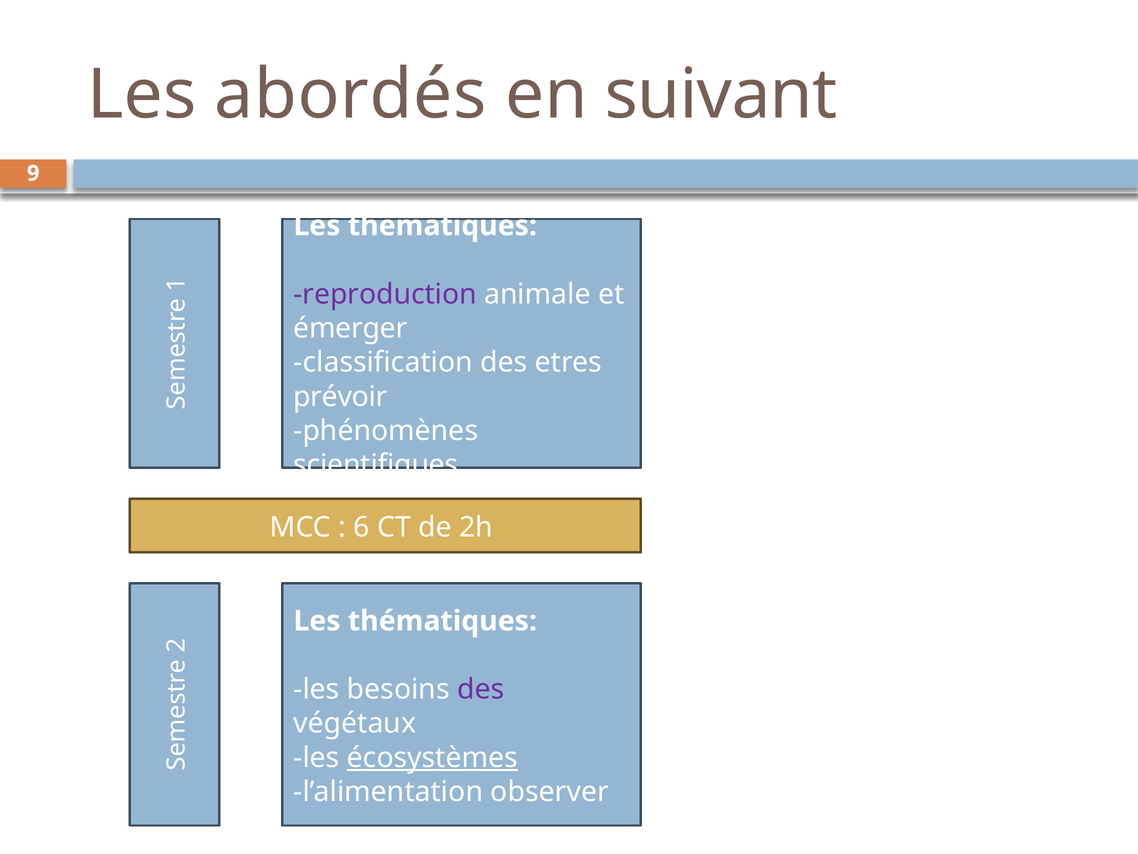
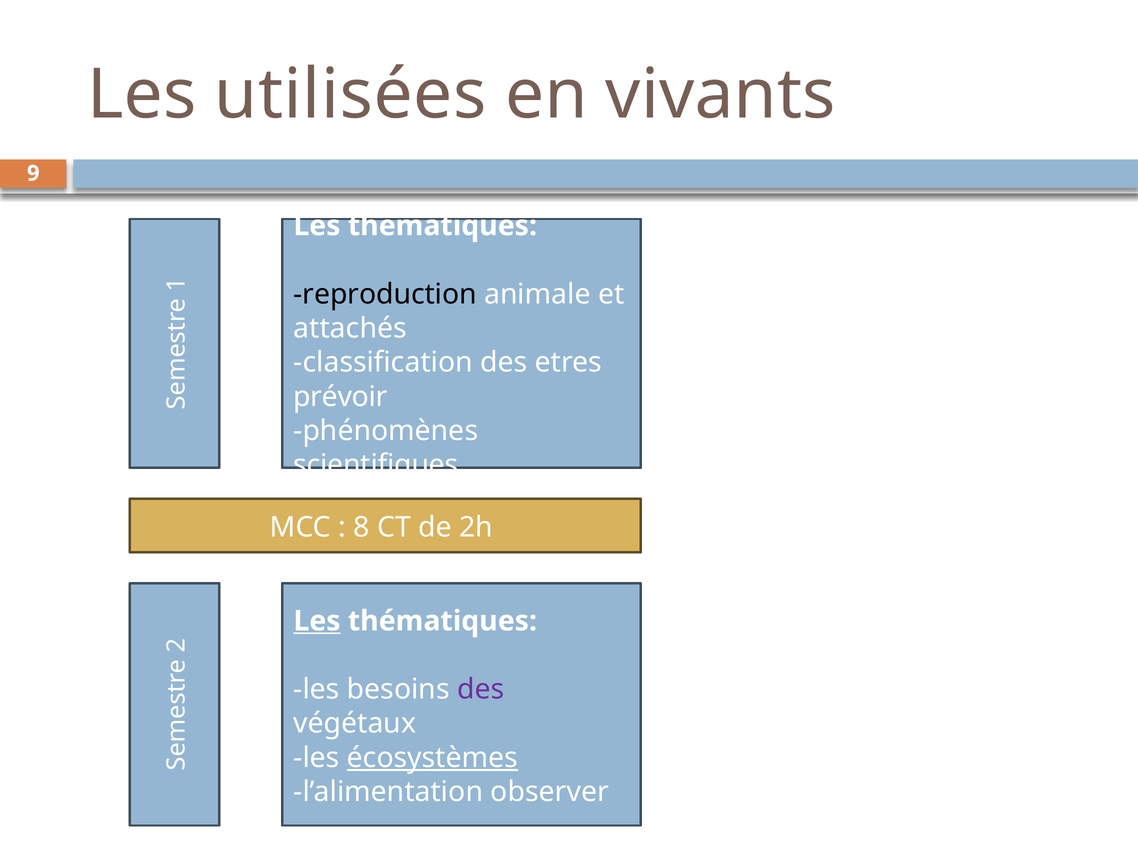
abordés: abordés -> utilisées
suivant: suivant -> vivants
reproduction colour: purple -> black
émerger: émerger -> attachés
6: 6 -> 8
Les at (317, 621) underline: none -> present
